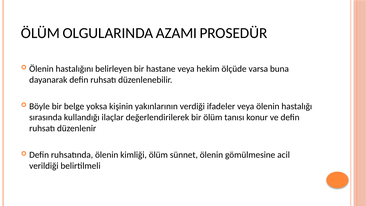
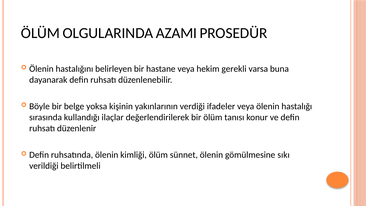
ölçüde: ölçüde -> gerekli
acil: acil -> sıkı
